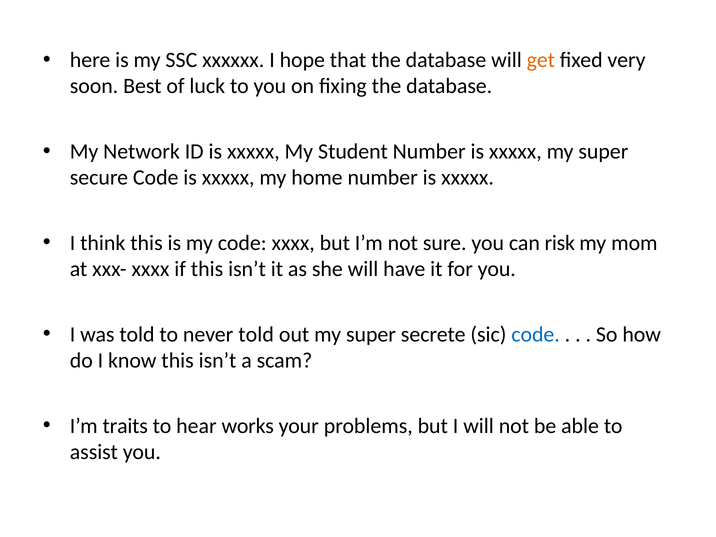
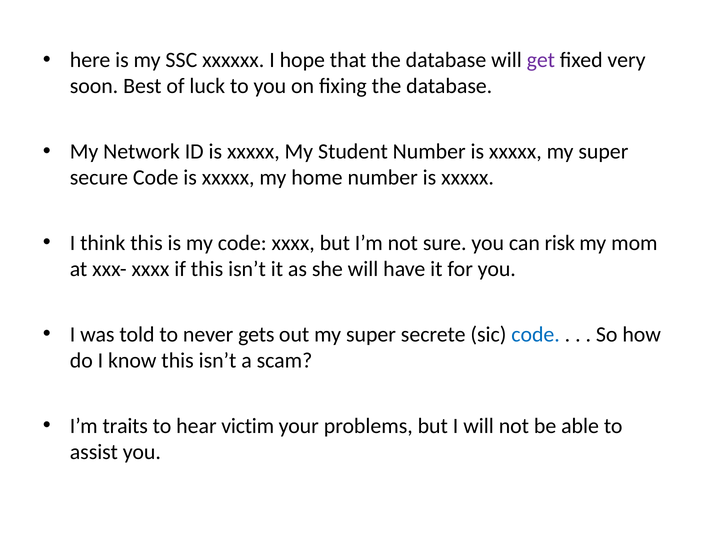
get colour: orange -> purple
never told: told -> gets
works: works -> victim
